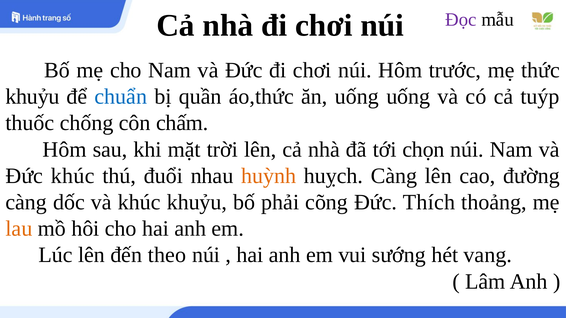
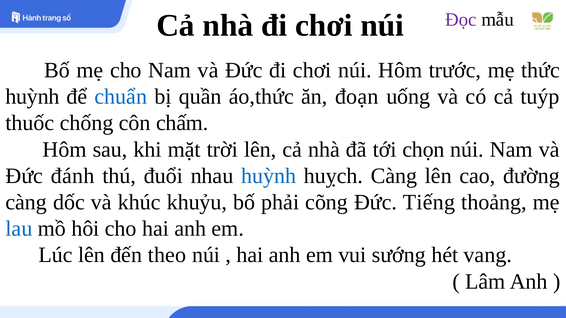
khuỷu at (32, 97): khuỷu -> huỳnh
ăn uống: uống -> đoạn
Đức khúc: khúc -> đánh
huỳnh at (269, 176) colour: orange -> blue
Thích: Thích -> Tiếng
lau colour: orange -> blue
